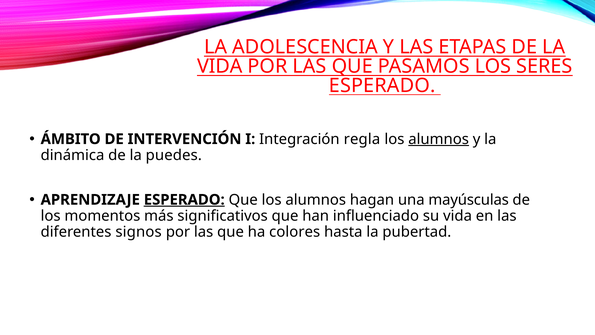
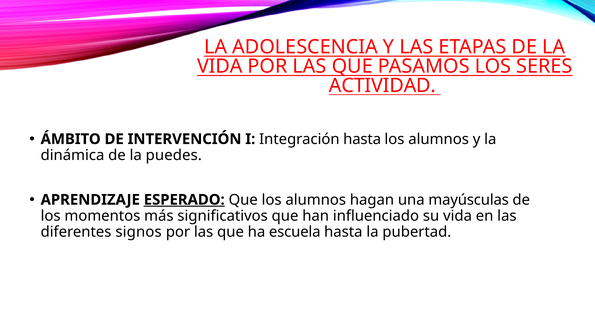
ESPERADO at (382, 86): ESPERADO -> ACTIVIDAD
Integración regla: regla -> hasta
alumnos at (439, 139) underline: present -> none
colores: colores -> escuela
